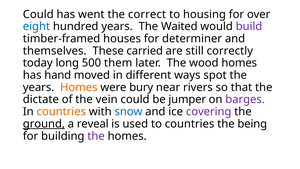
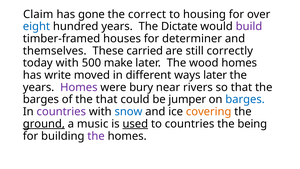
Could at (38, 14): Could -> Claim
went: went -> gone
Waited: Waited -> Dictate
today long: long -> with
them: them -> make
hand: hand -> write
ways spot: spot -> later
Homes at (79, 87) colour: orange -> purple
dictate at (41, 99): dictate -> barges
the vein: vein -> that
barges at (245, 99) colour: purple -> blue
countries at (61, 112) colour: orange -> purple
covering colour: purple -> orange
reveal: reveal -> music
used underline: none -> present
